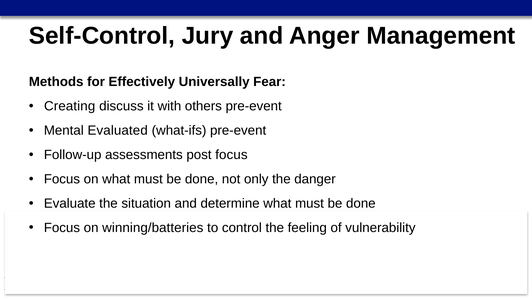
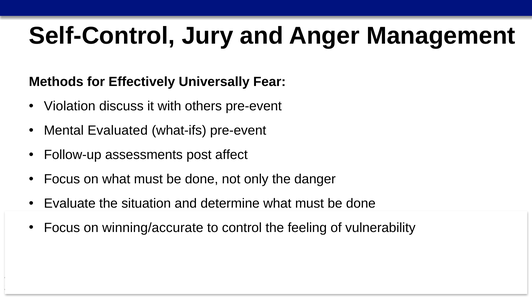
Creating: Creating -> Violation
post focus: focus -> affect
winning/batteries: winning/batteries -> winning/accurate
